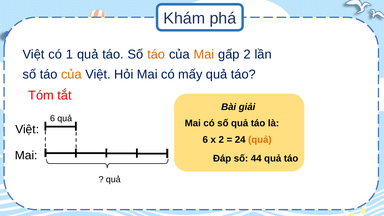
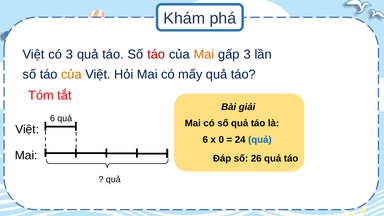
có 1: 1 -> 3
táo at (156, 54) colour: orange -> red
gấp 2: 2 -> 3
x 2: 2 -> 0
quả at (260, 140) colour: orange -> blue
44: 44 -> 26
